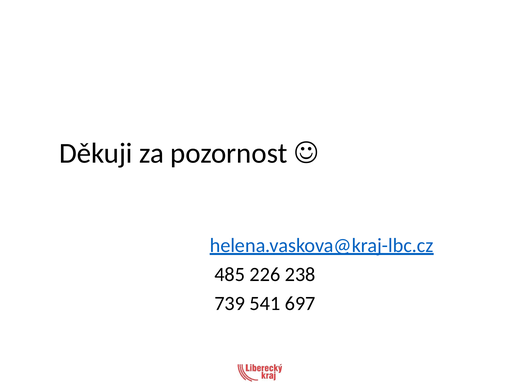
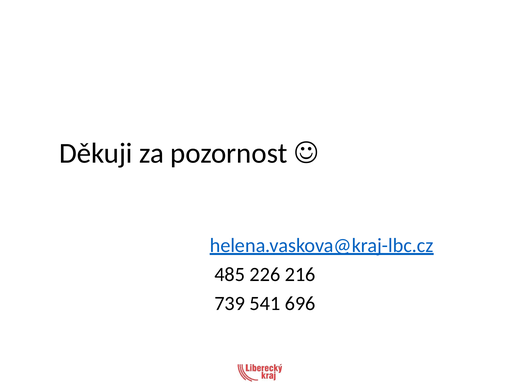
238: 238 -> 216
697: 697 -> 696
